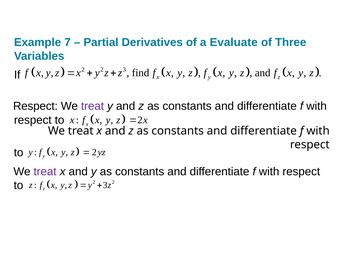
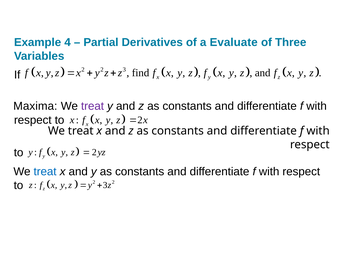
7: 7 -> 4
Respect at (35, 106): Respect -> Maxima
treat at (45, 172) colour: purple -> blue
